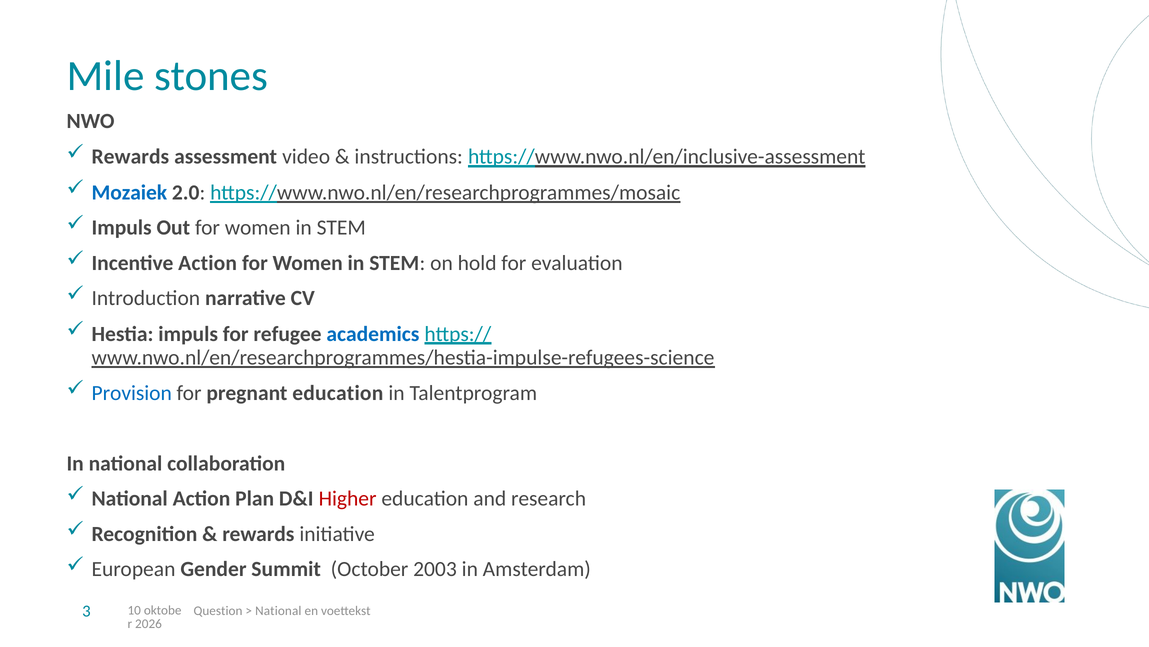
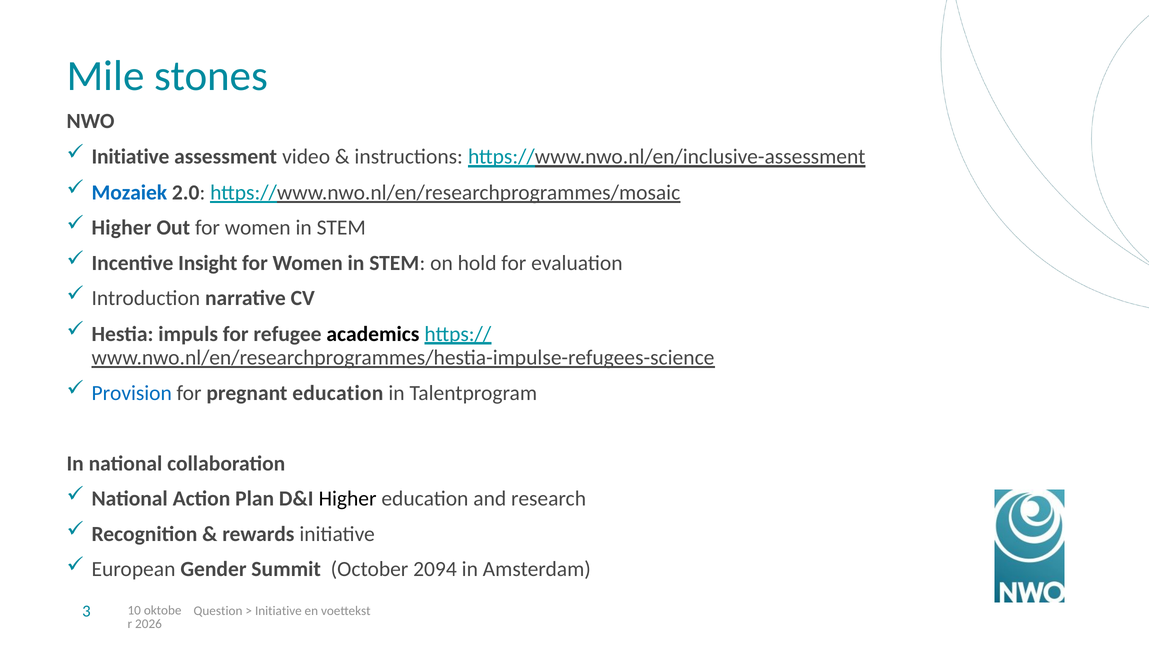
Rewards at (130, 157): Rewards -> Initiative
Impuls at (122, 228): Impuls -> Higher
Incentive Action: Action -> Insight
academics colour: blue -> black
Higher at (348, 498) colour: red -> black
2003: 2003 -> 2094
National at (278, 610): National -> Initiative
